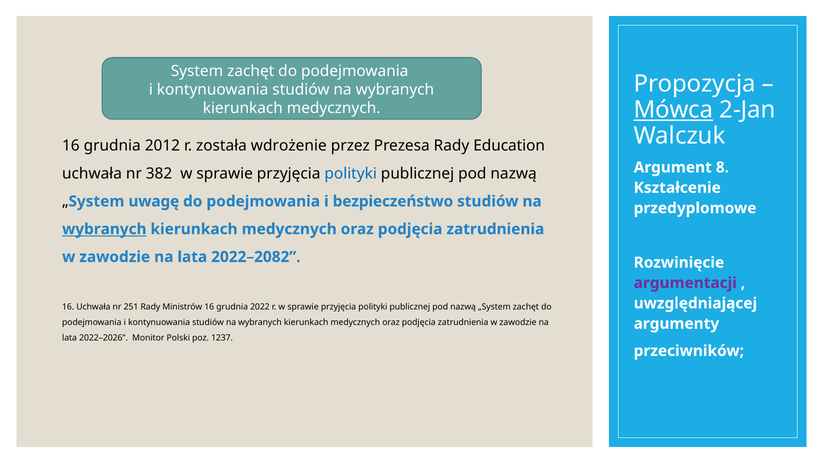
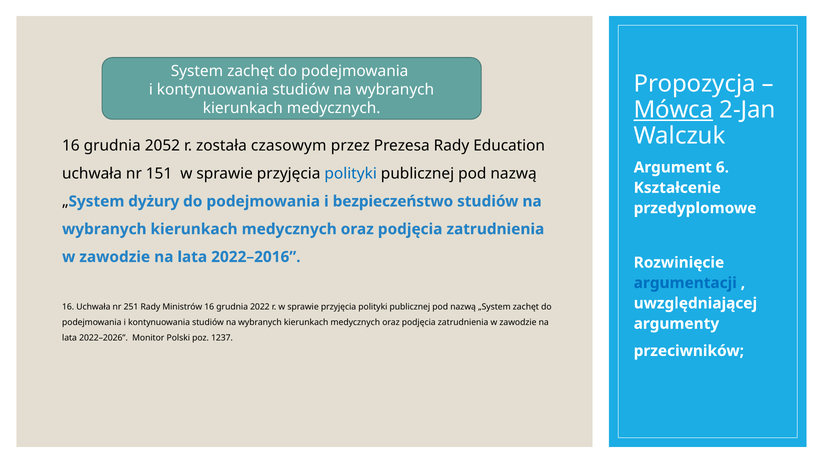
2012: 2012 -> 2052
wdrożenie: wdrożenie -> czasowym
8: 8 -> 6
382: 382 -> 151
uwagę: uwagę -> dyżury
wybranych at (104, 229) underline: present -> none
2022–2082: 2022–2082 -> 2022–2016
argumentacji colour: purple -> blue
